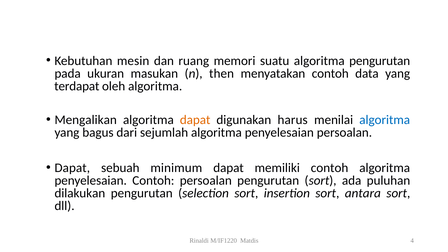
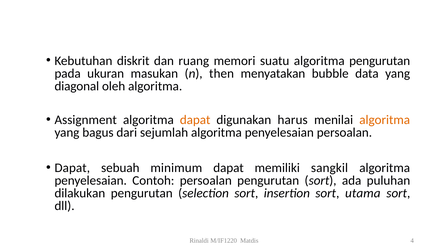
mesin: mesin -> diskrit
menyatakan contoh: contoh -> bubble
terdapat: terdapat -> diagonal
Mengalikan: Mengalikan -> Assignment
algoritma at (385, 120) colour: blue -> orange
memiliki contoh: contoh -> sangkil
antara: antara -> utama
